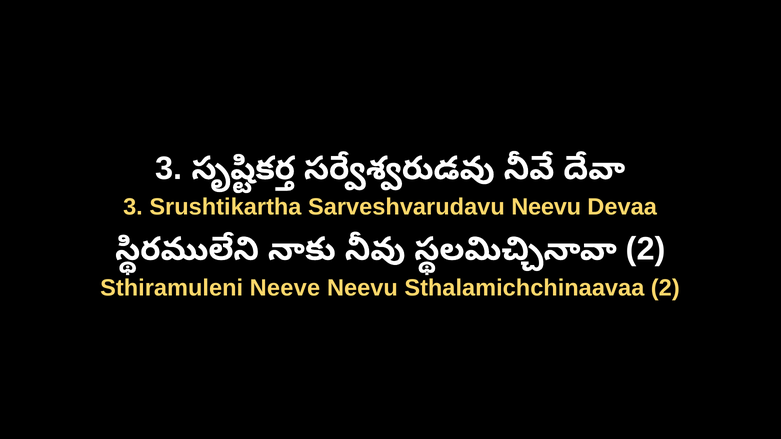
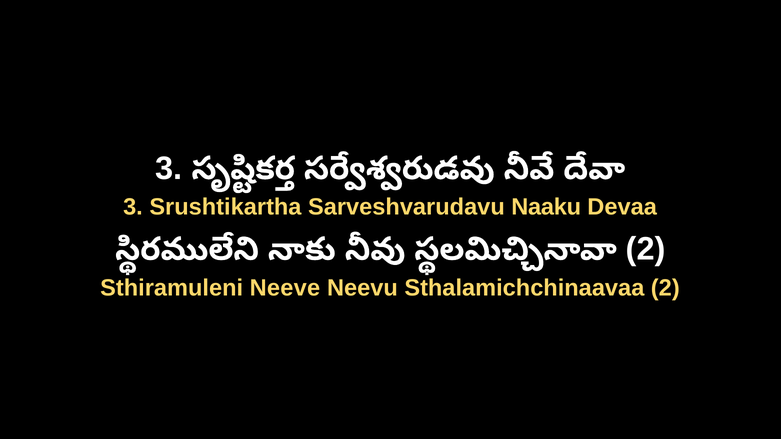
Sarveshvarudavu Neevu: Neevu -> Naaku
